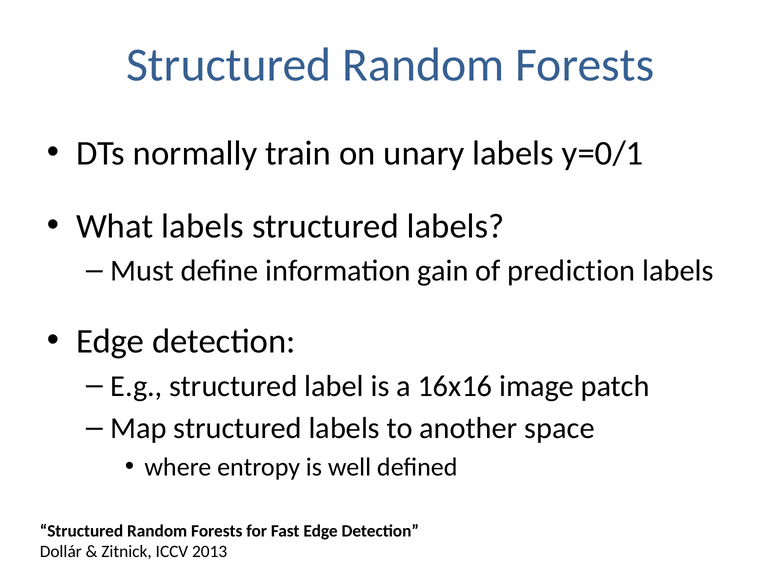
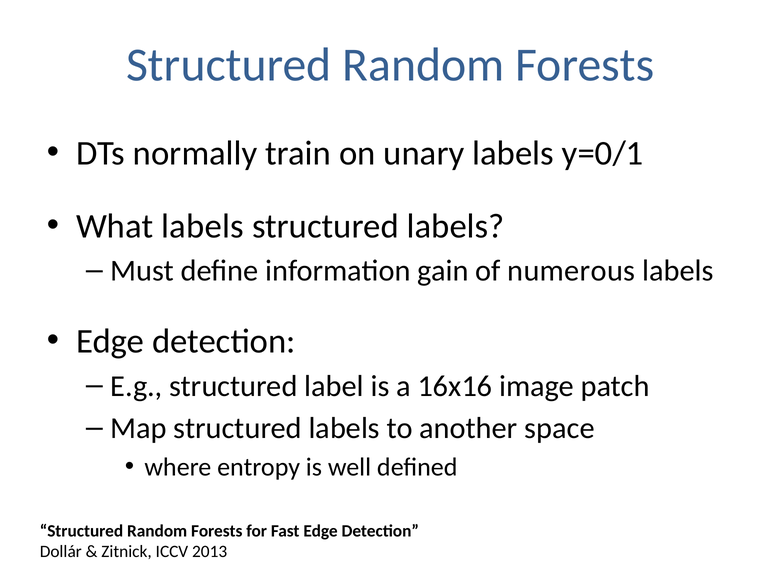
prediction: prediction -> numerous
